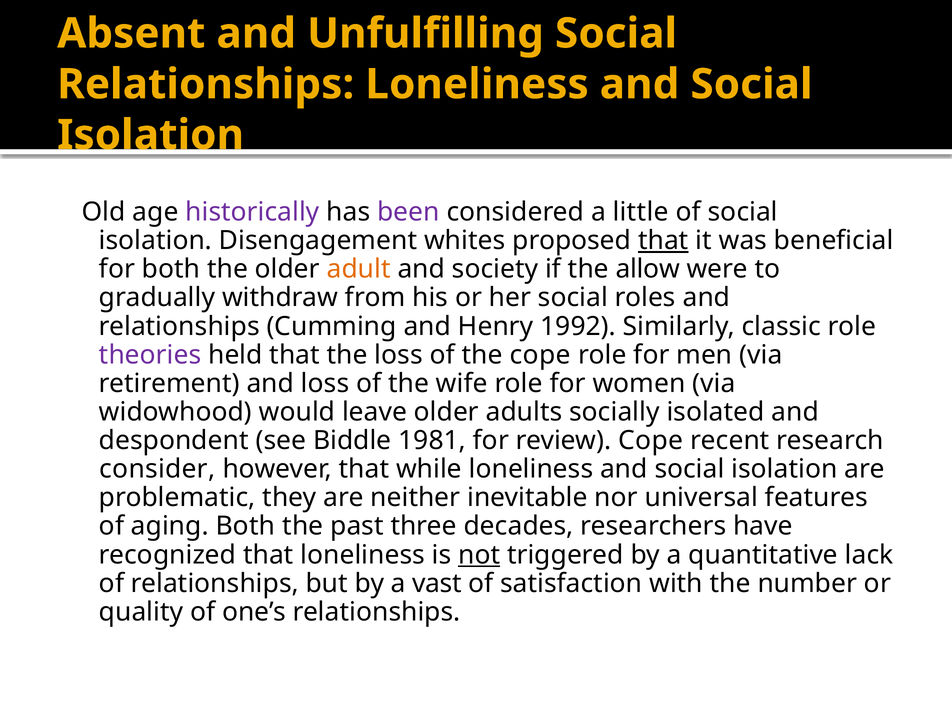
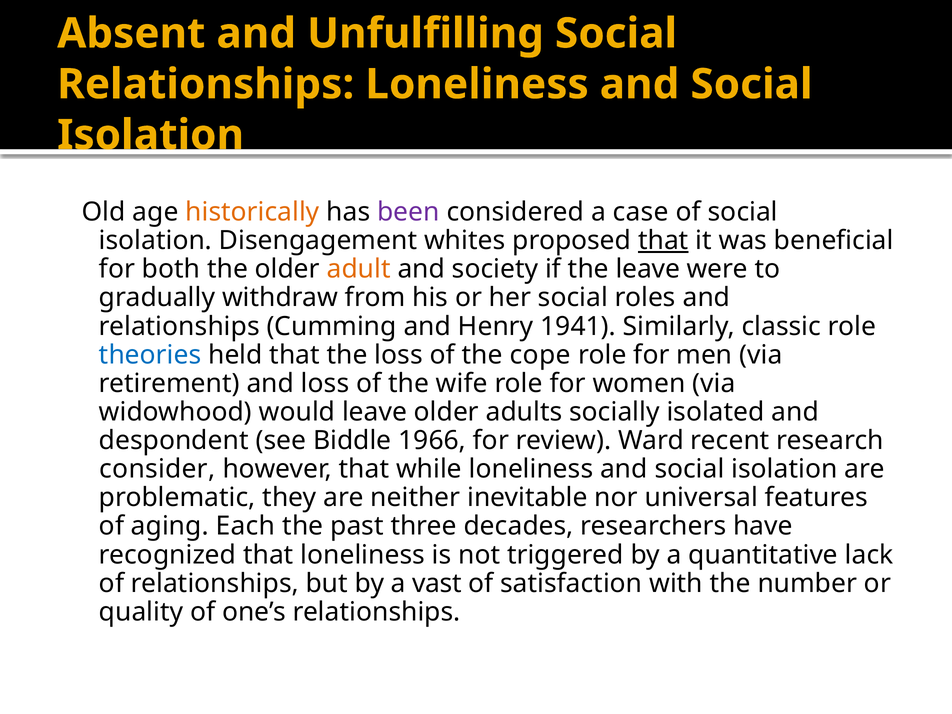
historically colour: purple -> orange
little: little -> case
the allow: allow -> leave
1992: 1992 -> 1941
theories colour: purple -> blue
1981: 1981 -> 1966
review Cope: Cope -> Ward
aging Both: Both -> Each
not underline: present -> none
